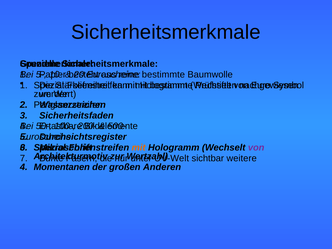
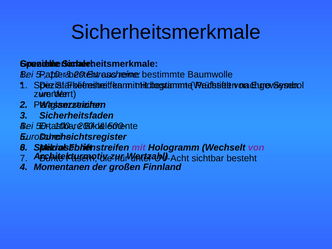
mit at (139, 148) colour: orange -> purple
UV-Welt: UV-Welt -> UV-Acht
sichtbar weitere: weitere -> besteht
Anderen: Anderen -> Finnland
